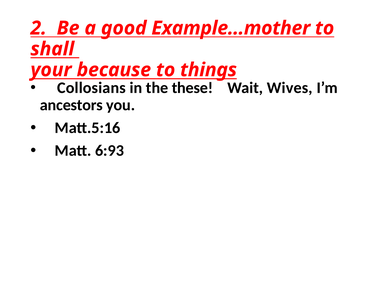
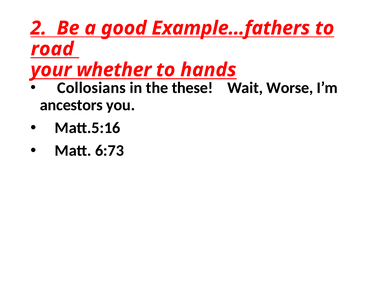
Example…mother: Example…mother -> Example…fathers
shall: shall -> road
because: because -> whether
things: things -> hands
Wives: Wives -> Worse
6:93: 6:93 -> 6:73
